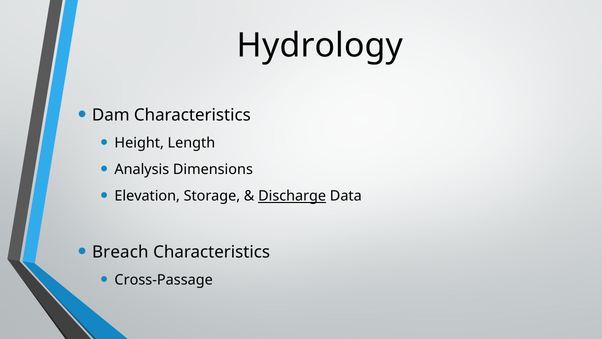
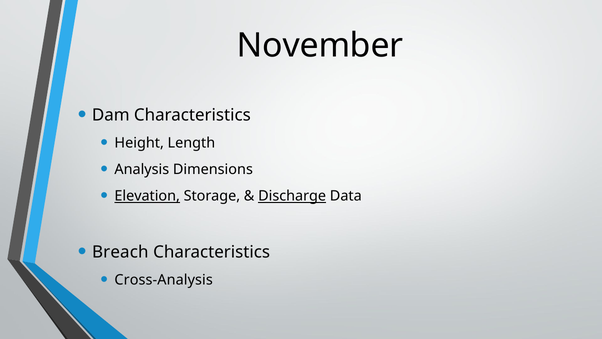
Hydrology: Hydrology -> November
Elevation underline: none -> present
Cross-Passage: Cross-Passage -> Cross-Analysis
